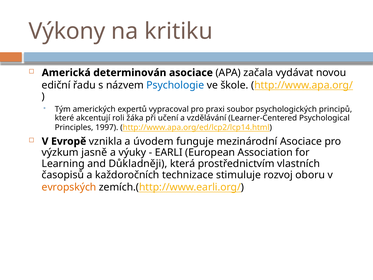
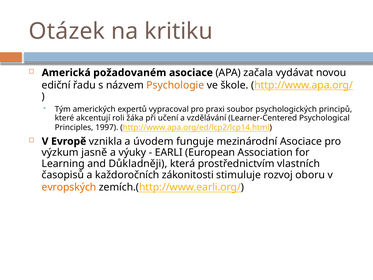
Výkony: Výkony -> Otázek
determinován: determinován -> požadovaném
Psychologie colour: blue -> orange
technizace: technizace -> zákonitosti
